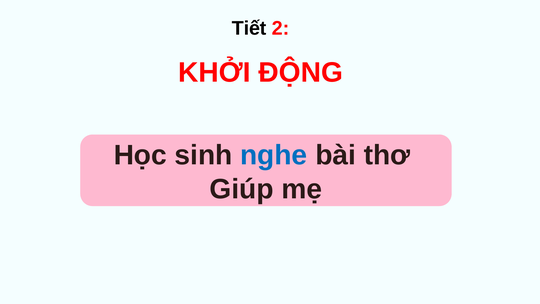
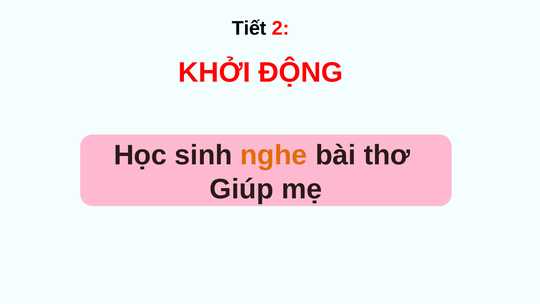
nghe colour: blue -> orange
